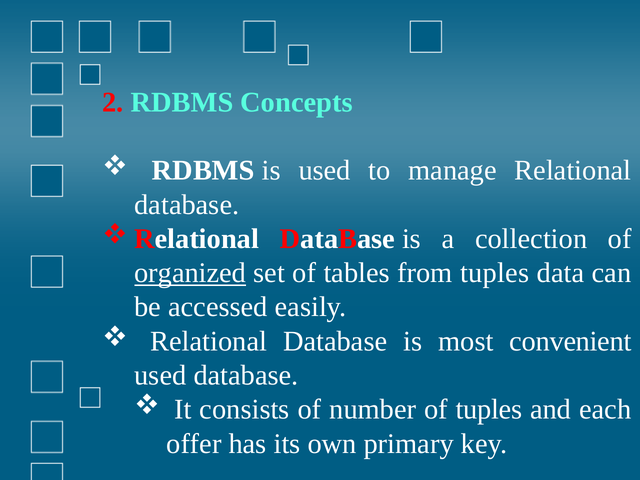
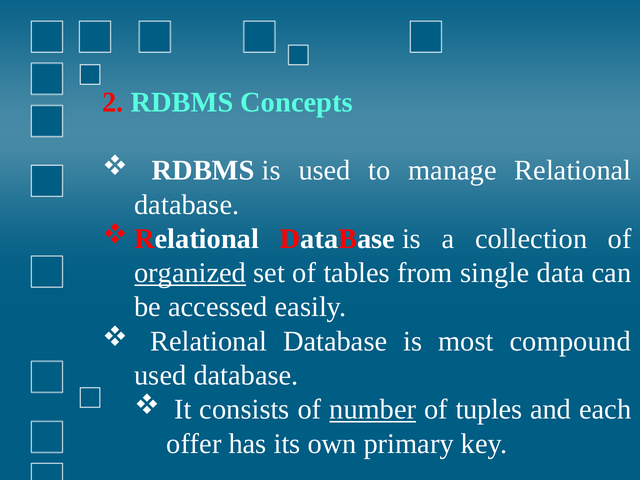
from tuples: tuples -> single
convenient: convenient -> compound
number underline: none -> present
